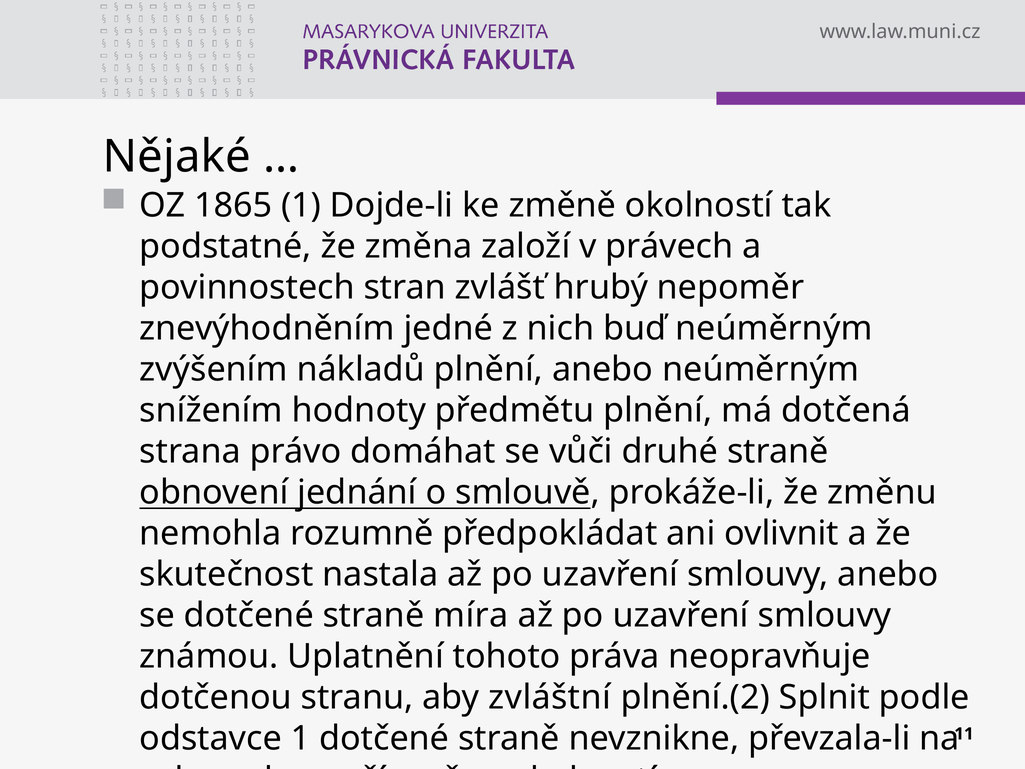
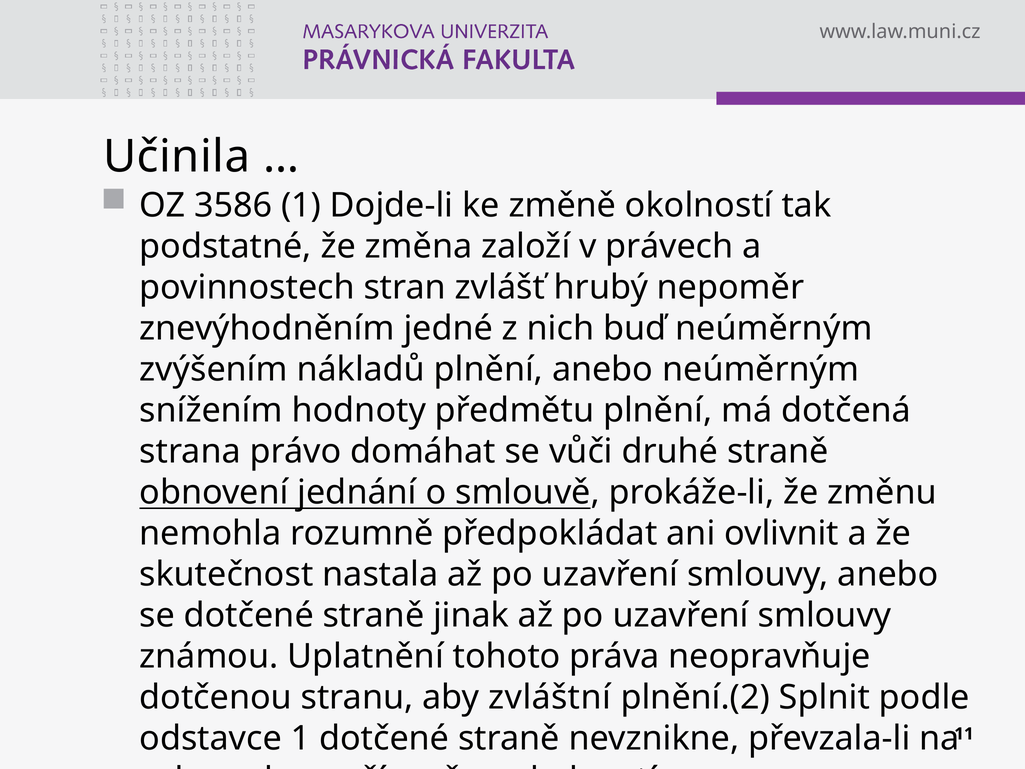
Nějaké: Nějaké -> Učinila
1865: 1865 -> 3586
míra: míra -> jinak
